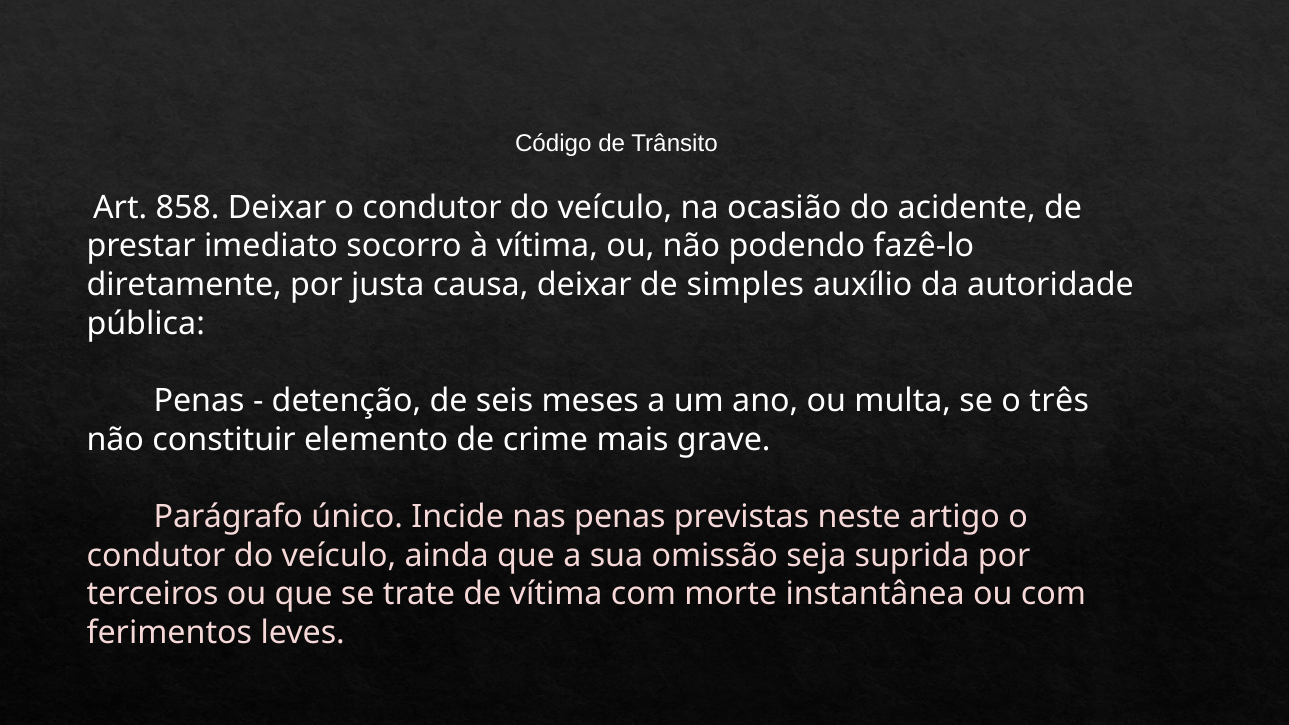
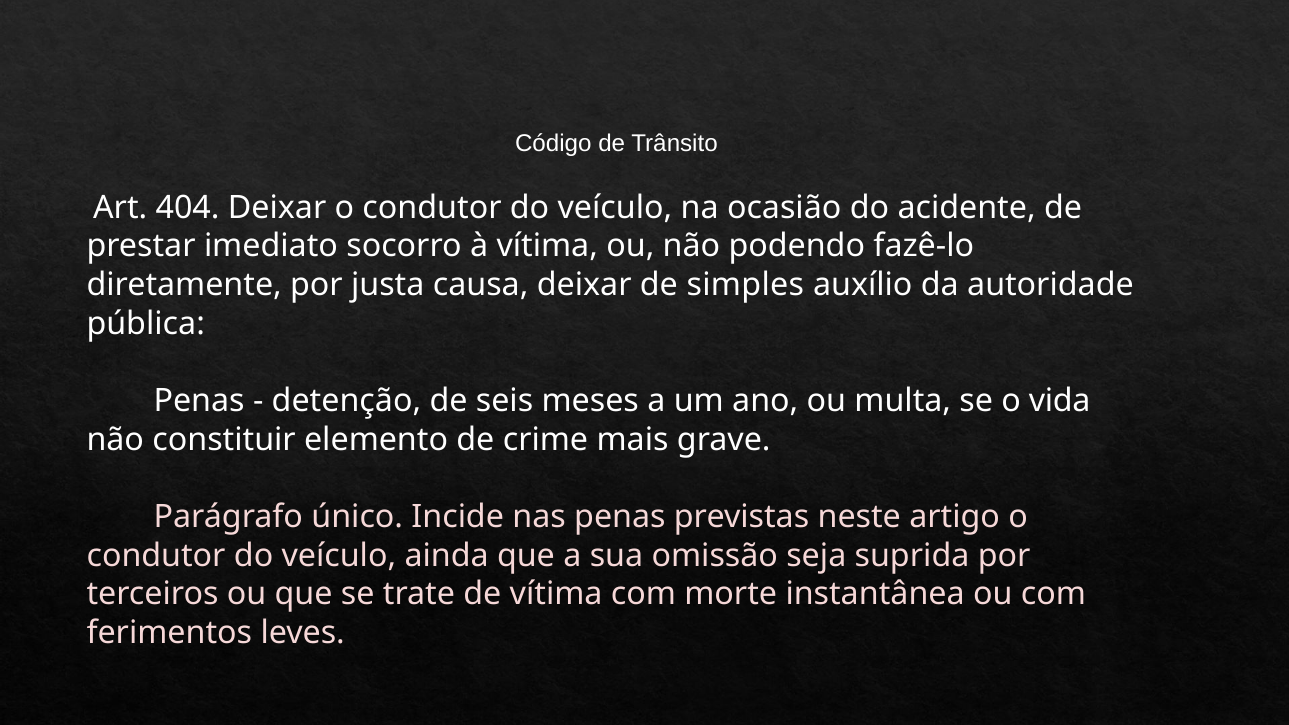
858: 858 -> 404
três: três -> vida
